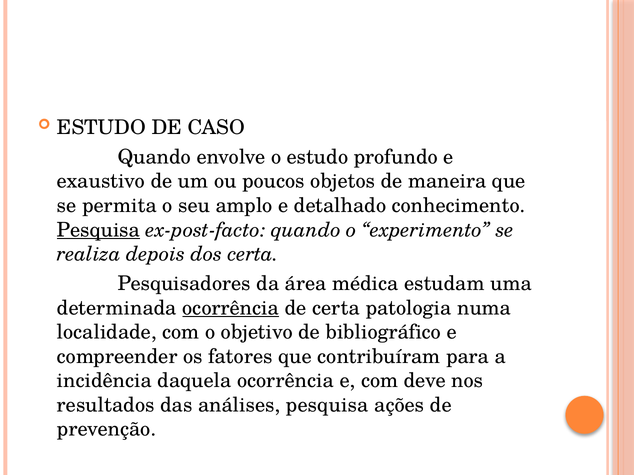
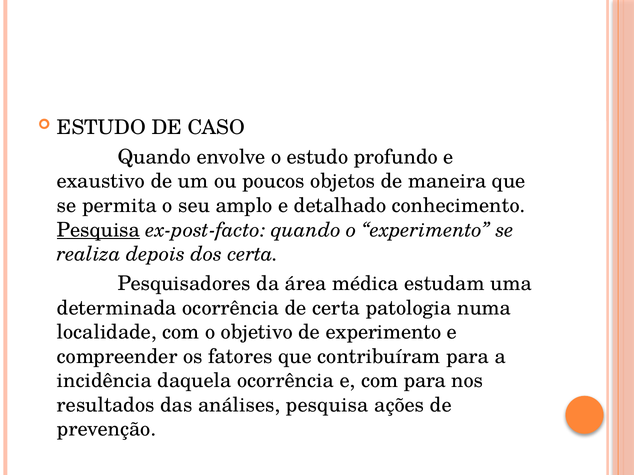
ocorrência at (231, 308) underline: present -> none
de bibliográfico: bibliográfico -> experimento
com deve: deve -> para
